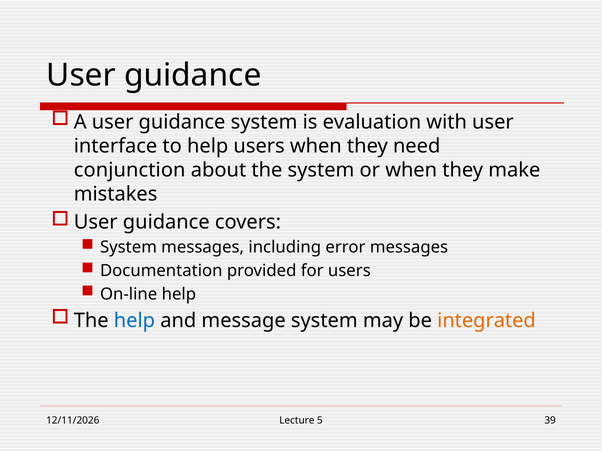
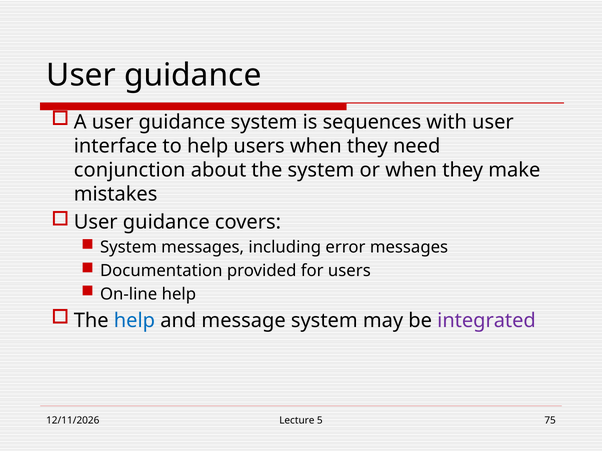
evaluation: evaluation -> sequences
integrated colour: orange -> purple
39: 39 -> 75
